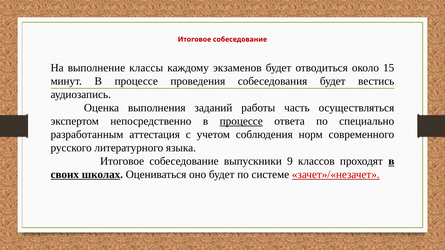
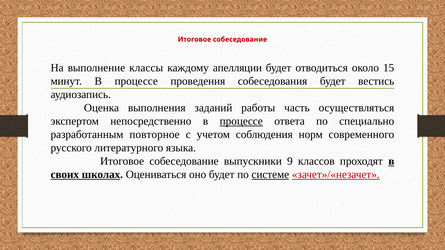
экзаменов: экзаменов -> апелляции
аттестация: аттестация -> повторное
системе underline: none -> present
